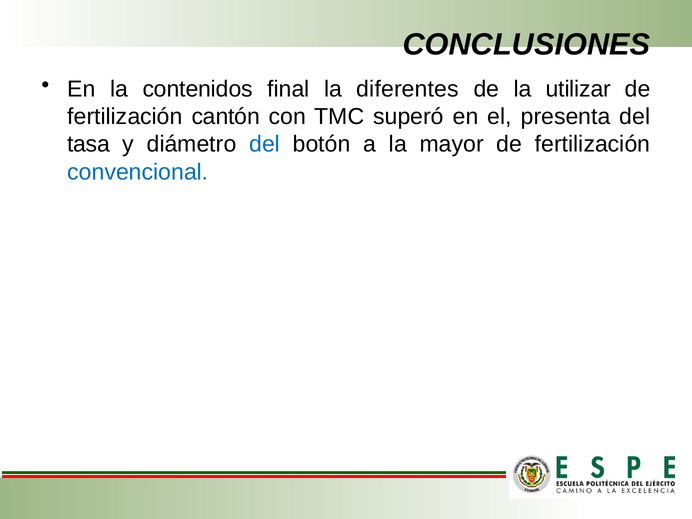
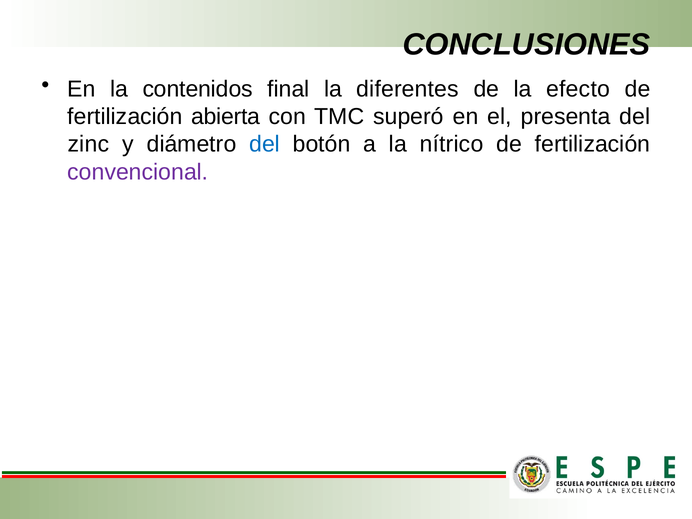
utilizar: utilizar -> efecto
cantón: cantón -> abierta
tasa: tasa -> zinc
mayor: mayor -> nítrico
convencional colour: blue -> purple
